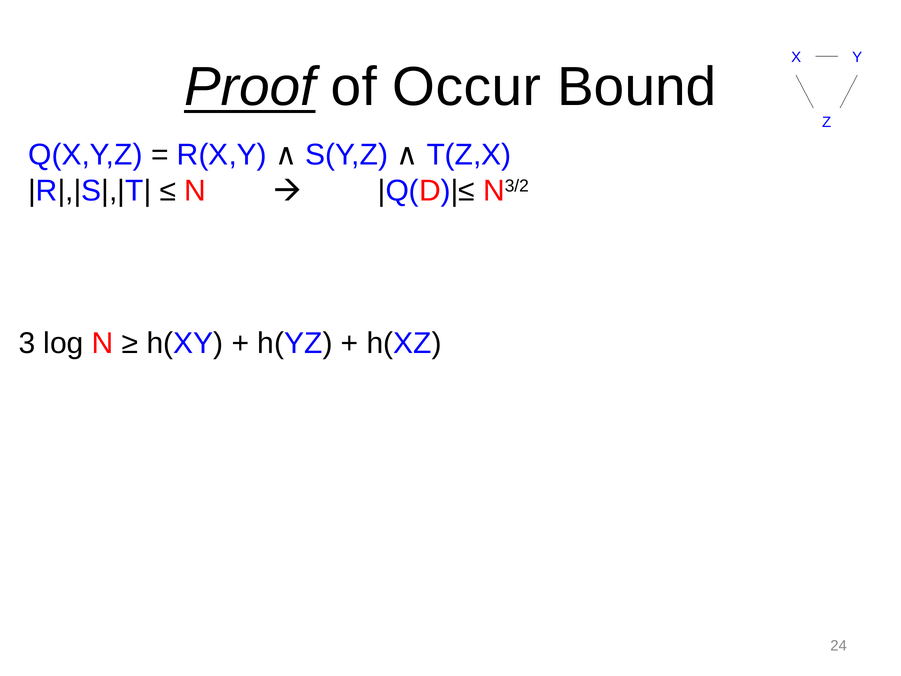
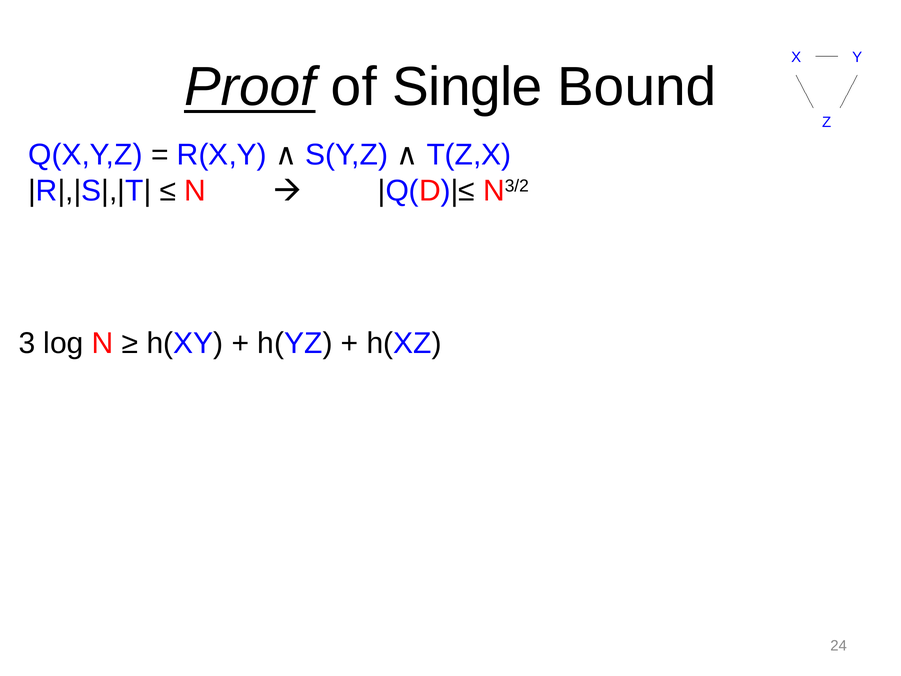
Occur: Occur -> Single
